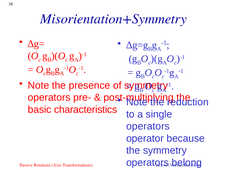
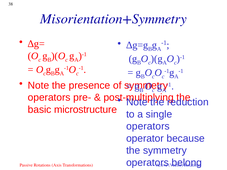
characteristics: characteristics -> microstructure
